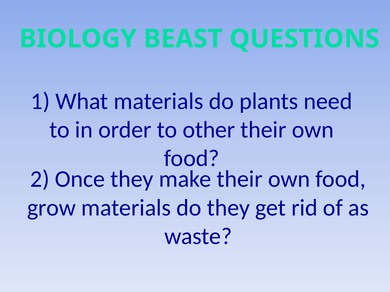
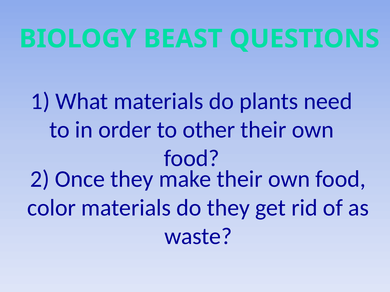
grow: grow -> color
